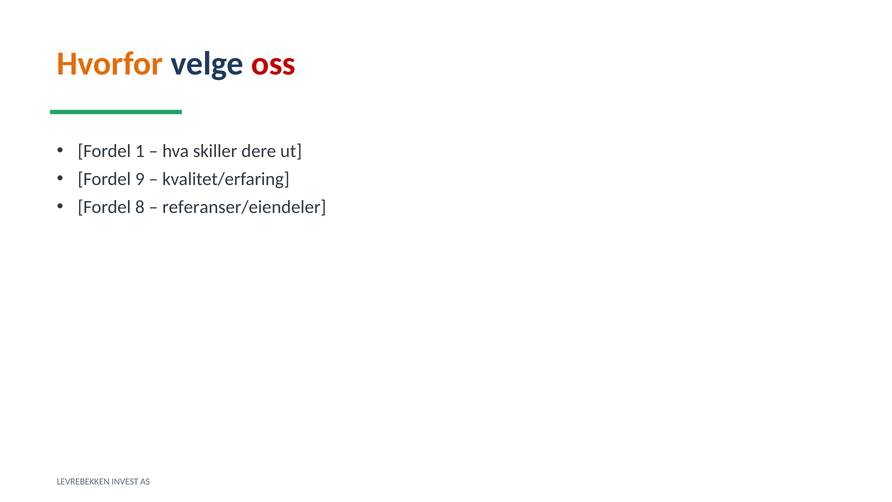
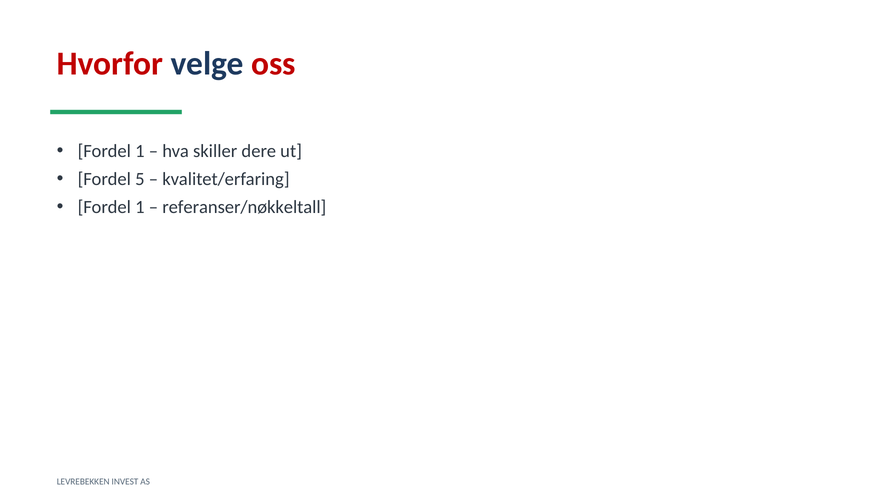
Hvorfor colour: orange -> red
9: 9 -> 5
8 at (140, 207): 8 -> 1
referanser/eiendeler: referanser/eiendeler -> referanser/nøkkeltall
